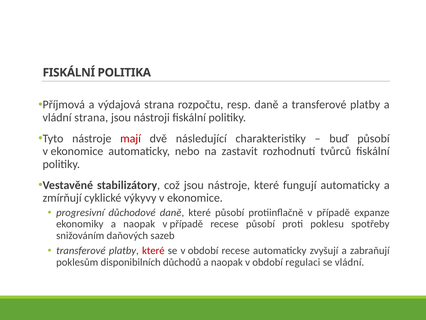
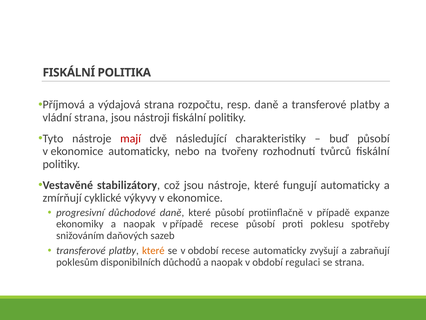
zastavit: zastavit -> tvořeny
které at (153, 250) colour: red -> orange
se vládní: vládní -> strana
